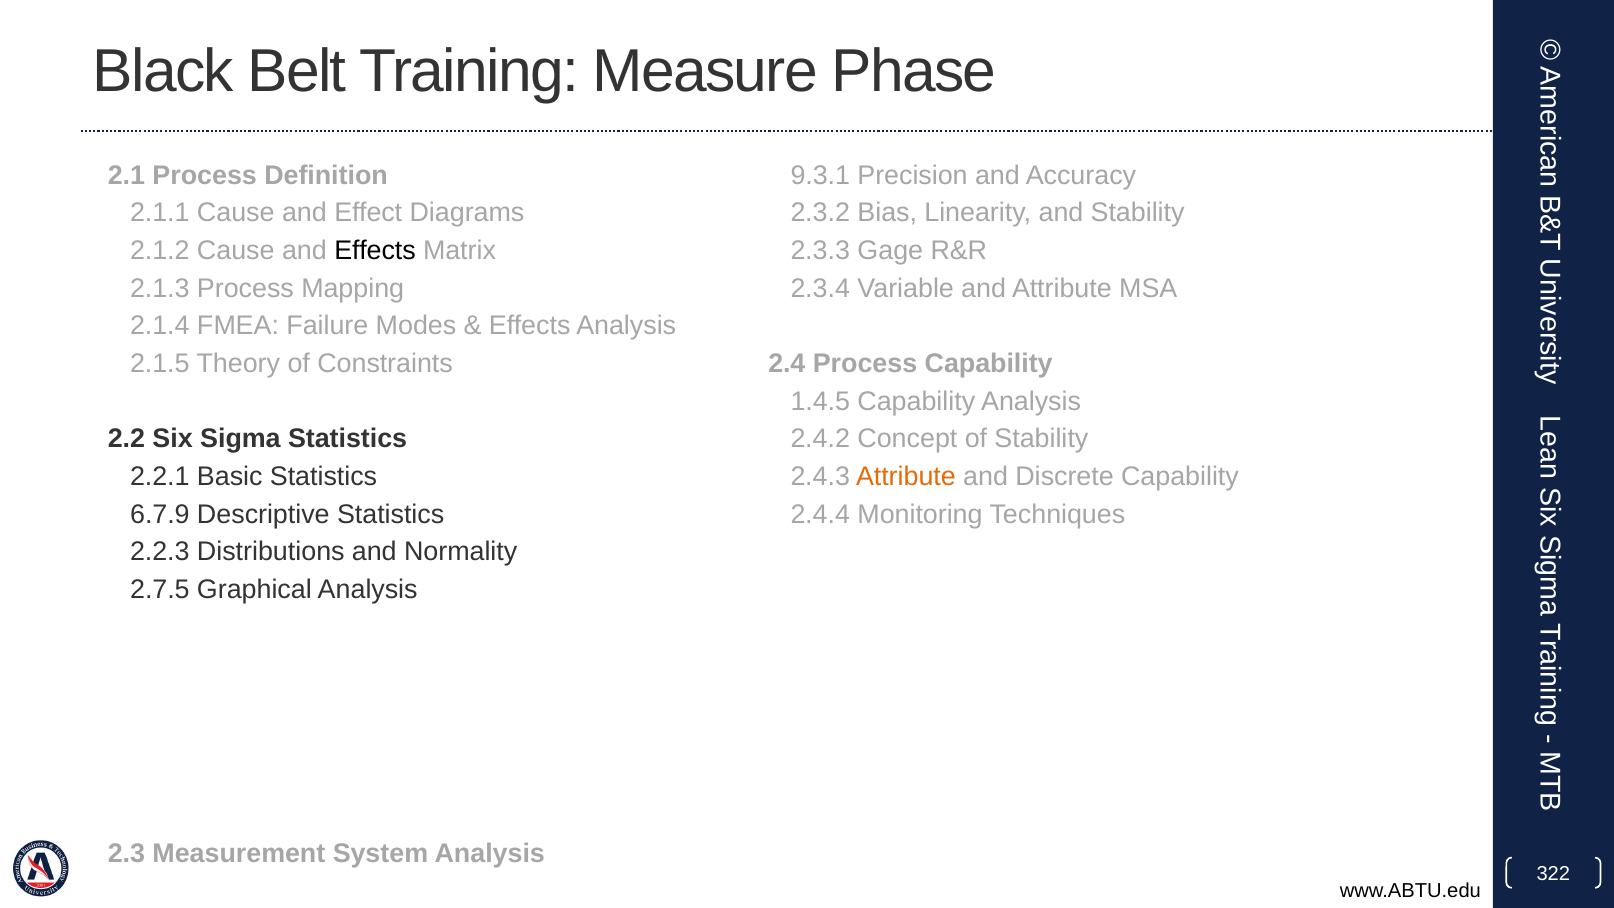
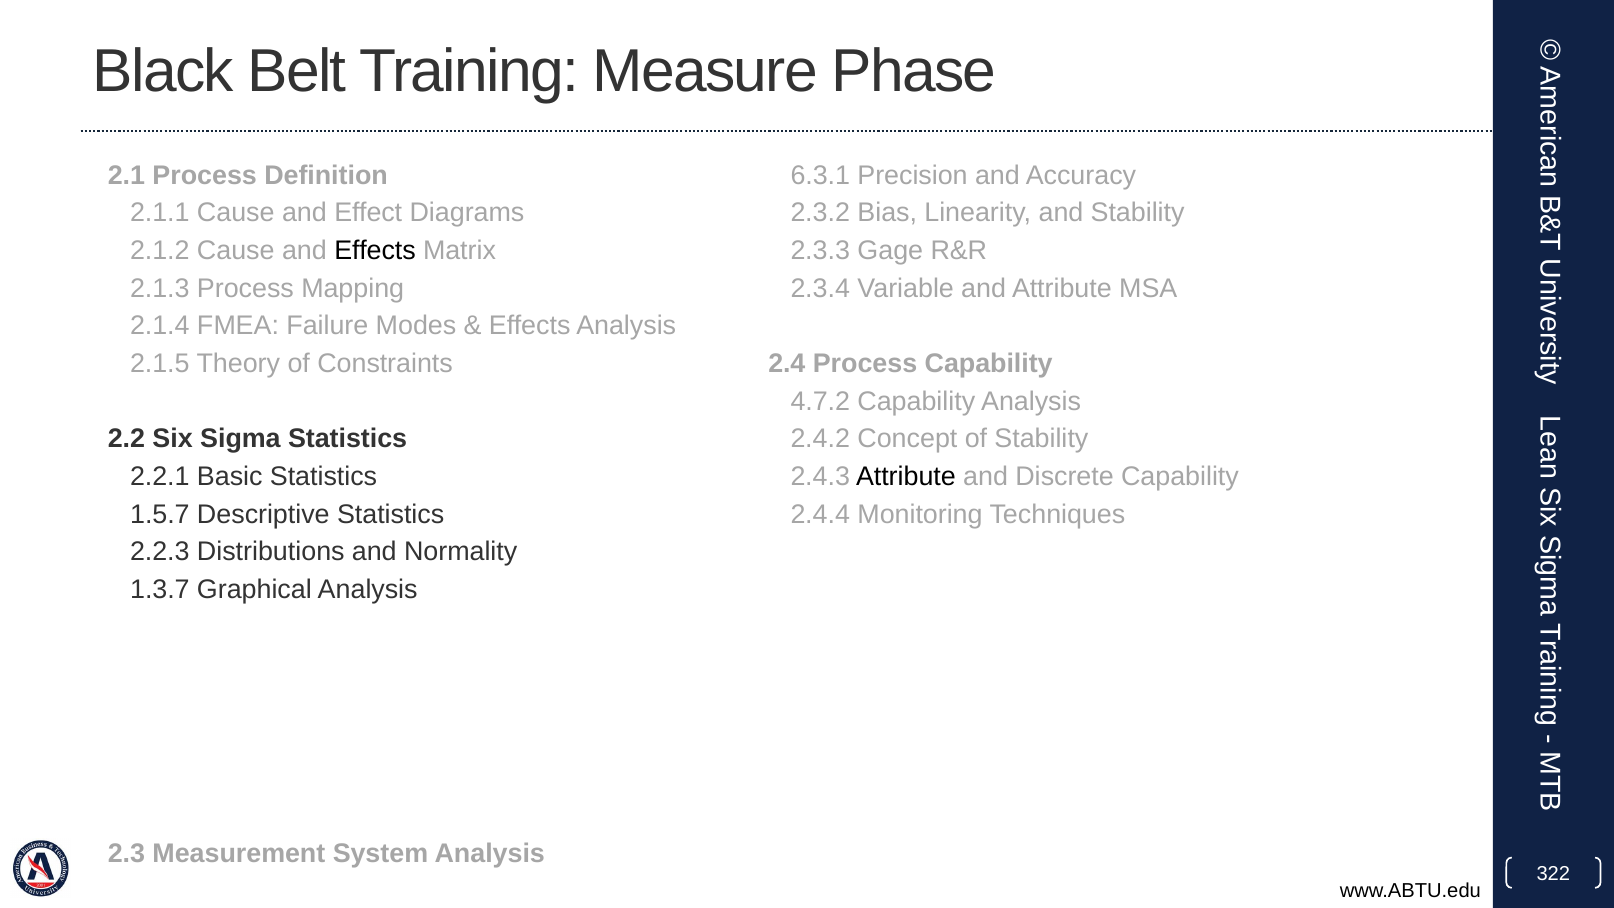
9.3.1: 9.3.1 -> 6.3.1
1.4.5: 1.4.5 -> 4.7.2
Attribute at (906, 477) colour: orange -> black
6.7.9: 6.7.9 -> 1.5.7
2.7.5: 2.7.5 -> 1.3.7
